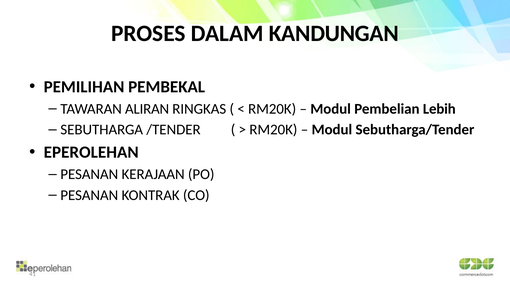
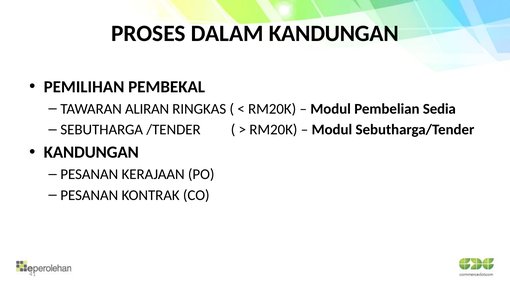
Lebih: Lebih -> Sedia
EPEROLEHAN at (91, 152): EPEROLEHAN -> KANDUNGAN
